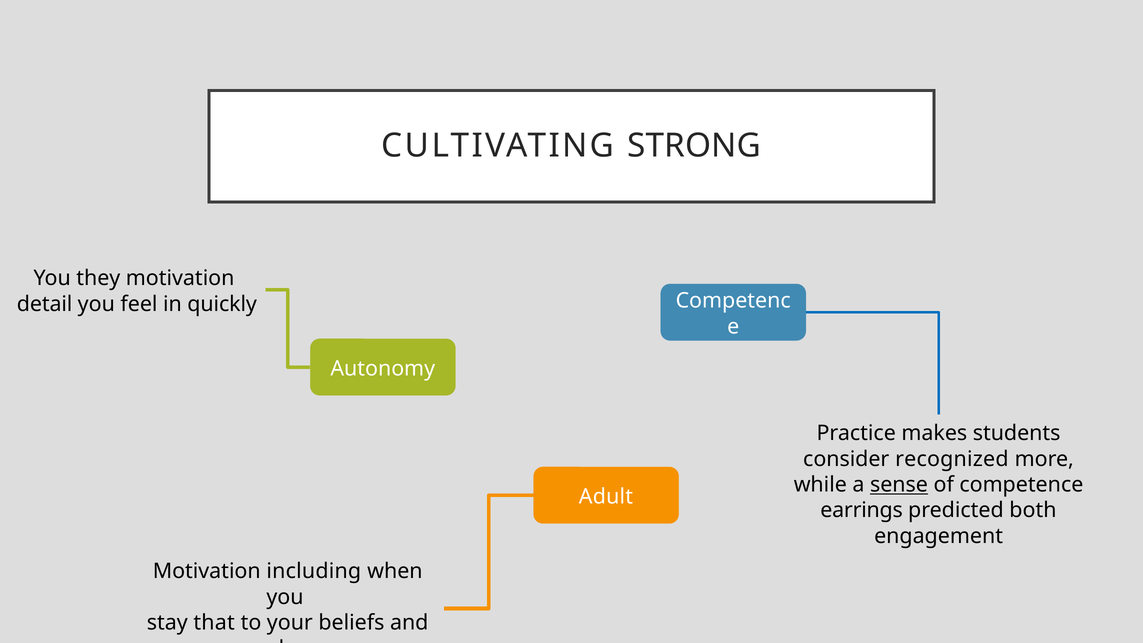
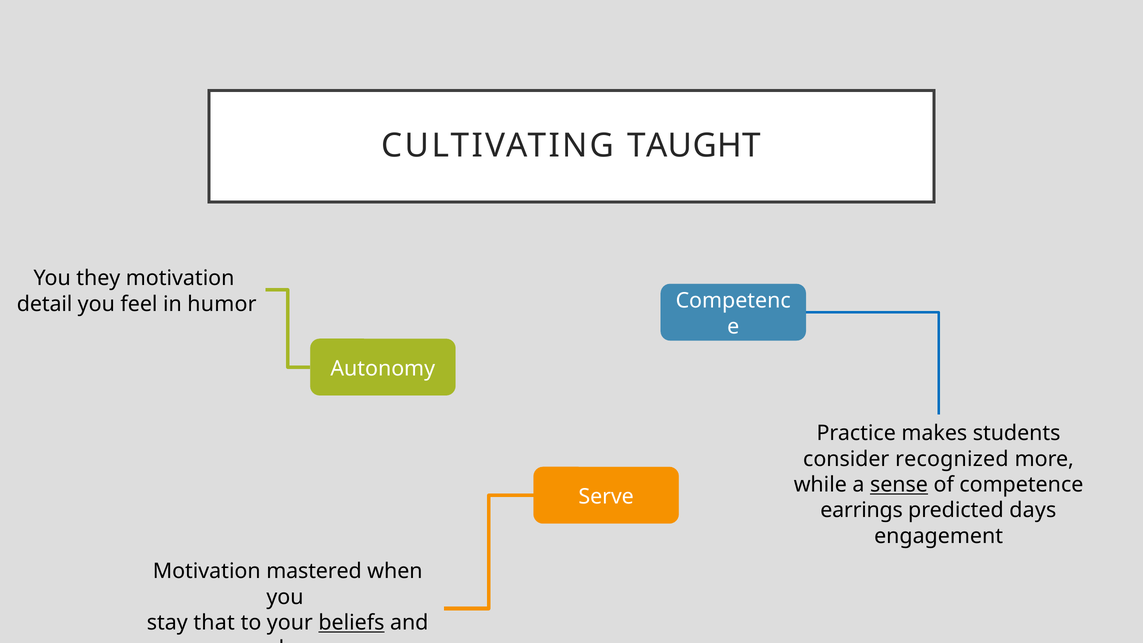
STRONG: STRONG -> TAUGHT
quickly: quickly -> humor
Adult: Adult -> Serve
both: both -> days
including: including -> mastered
beliefs underline: none -> present
